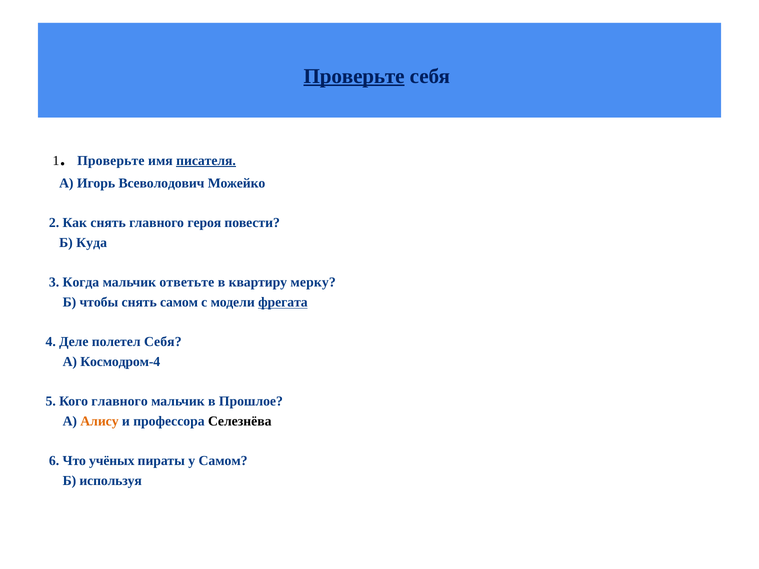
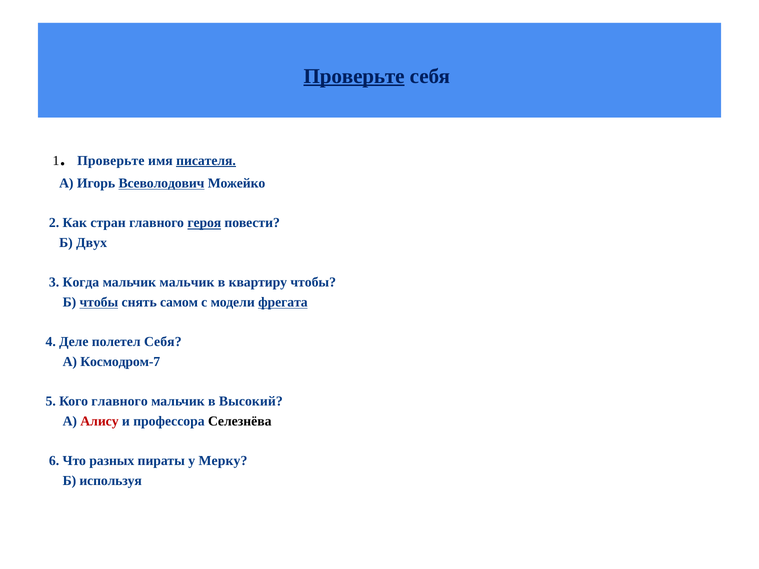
Всеволодович underline: none -> present
Как снять: снять -> стран
героя underline: none -> present
Куда: Куда -> Двух
мальчик ответьте: ответьте -> мальчик
квартиру мерку: мерку -> чтобы
чтобы at (99, 302) underline: none -> present
Космодром-4: Космодром-4 -> Космодром-7
Прошлое: Прошлое -> Высокий
Алису colour: orange -> red
учёных: учёных -> разных
у Самом: Самом -> Мерку
